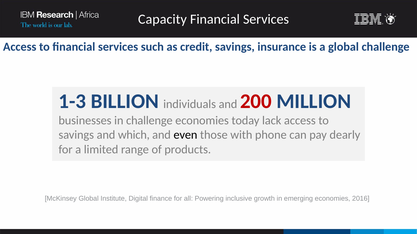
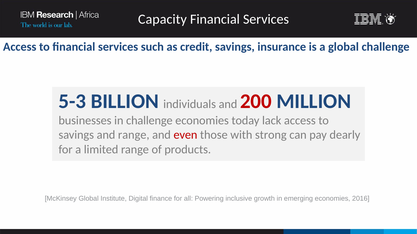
1-3: 1-3 -> 5-3
and which: which -> range
even colour: black -> red
phone: phone -> strong
